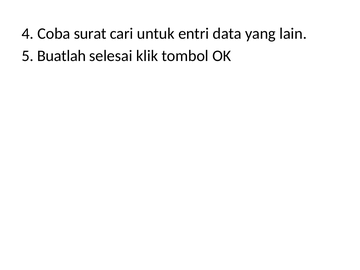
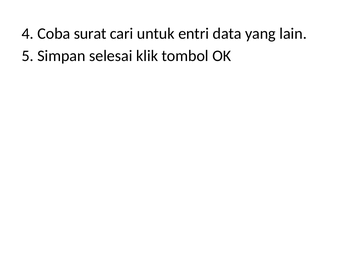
Buatlah: Buatlah -> Simpan
